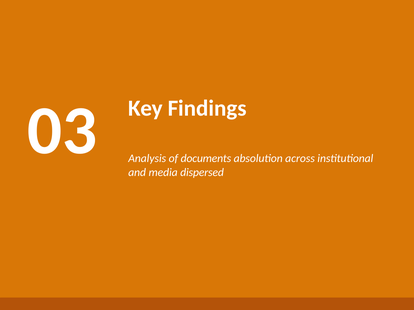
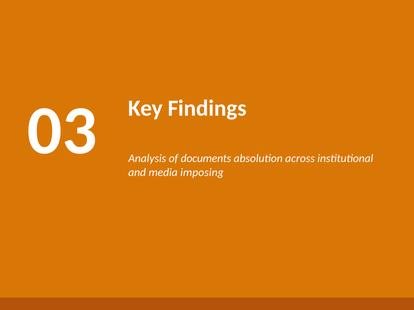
dispersed: dispersed -> imposing
